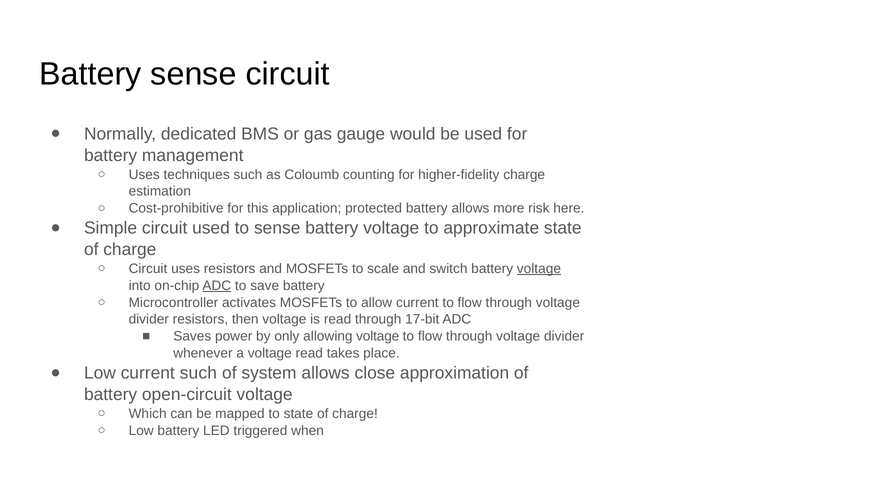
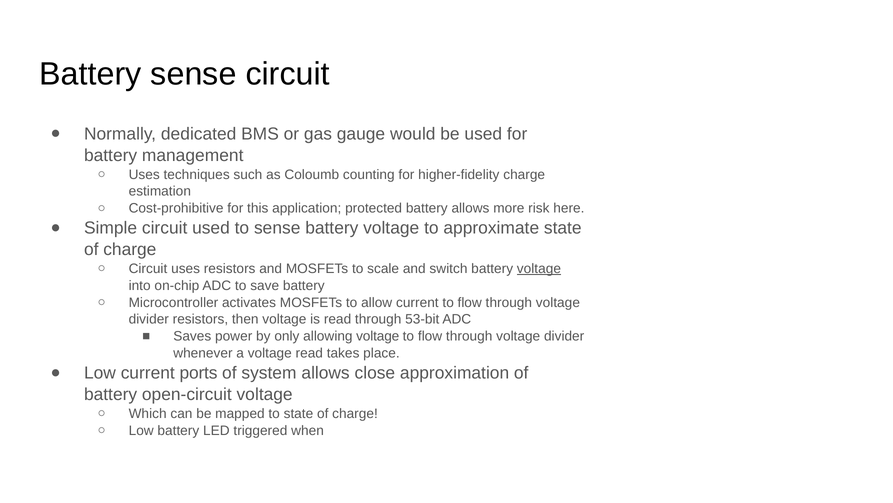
ADC at (217, 285) underline: present -> none
17-bit: 17-bit -> 53-bit
current such: such -> ports
